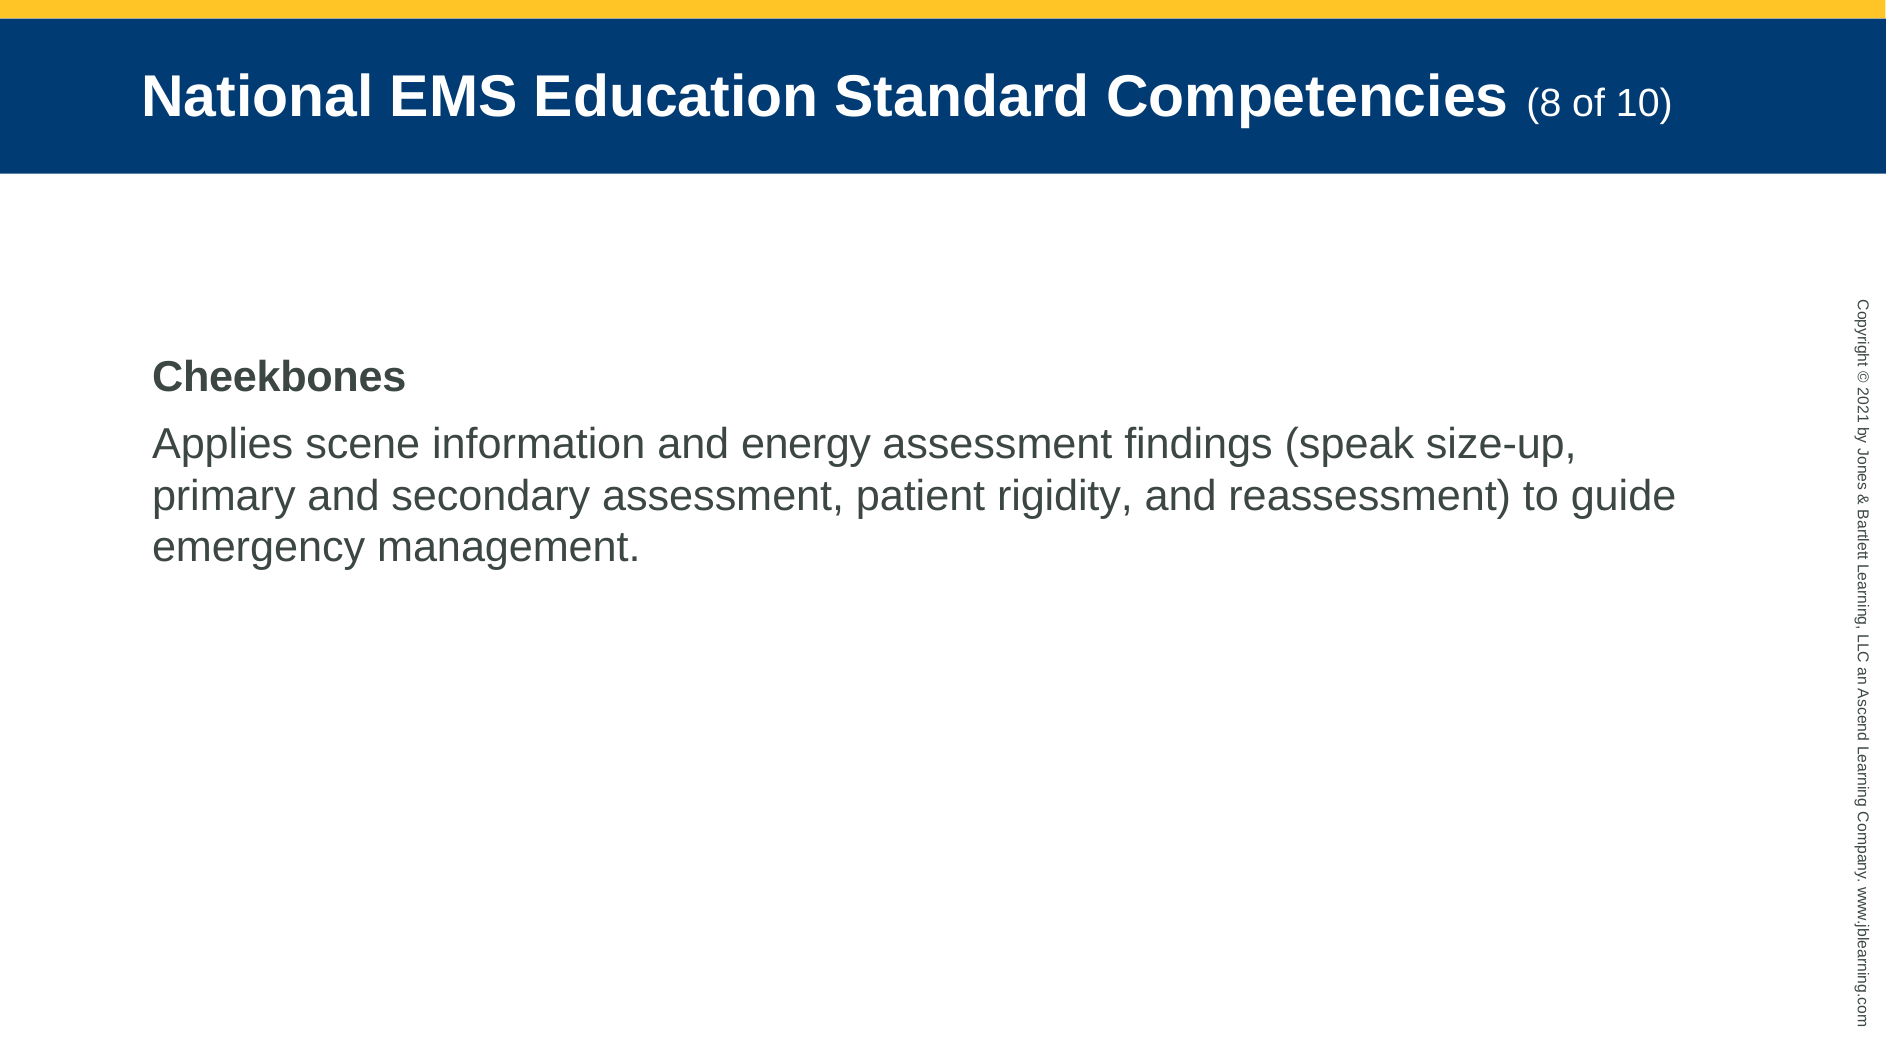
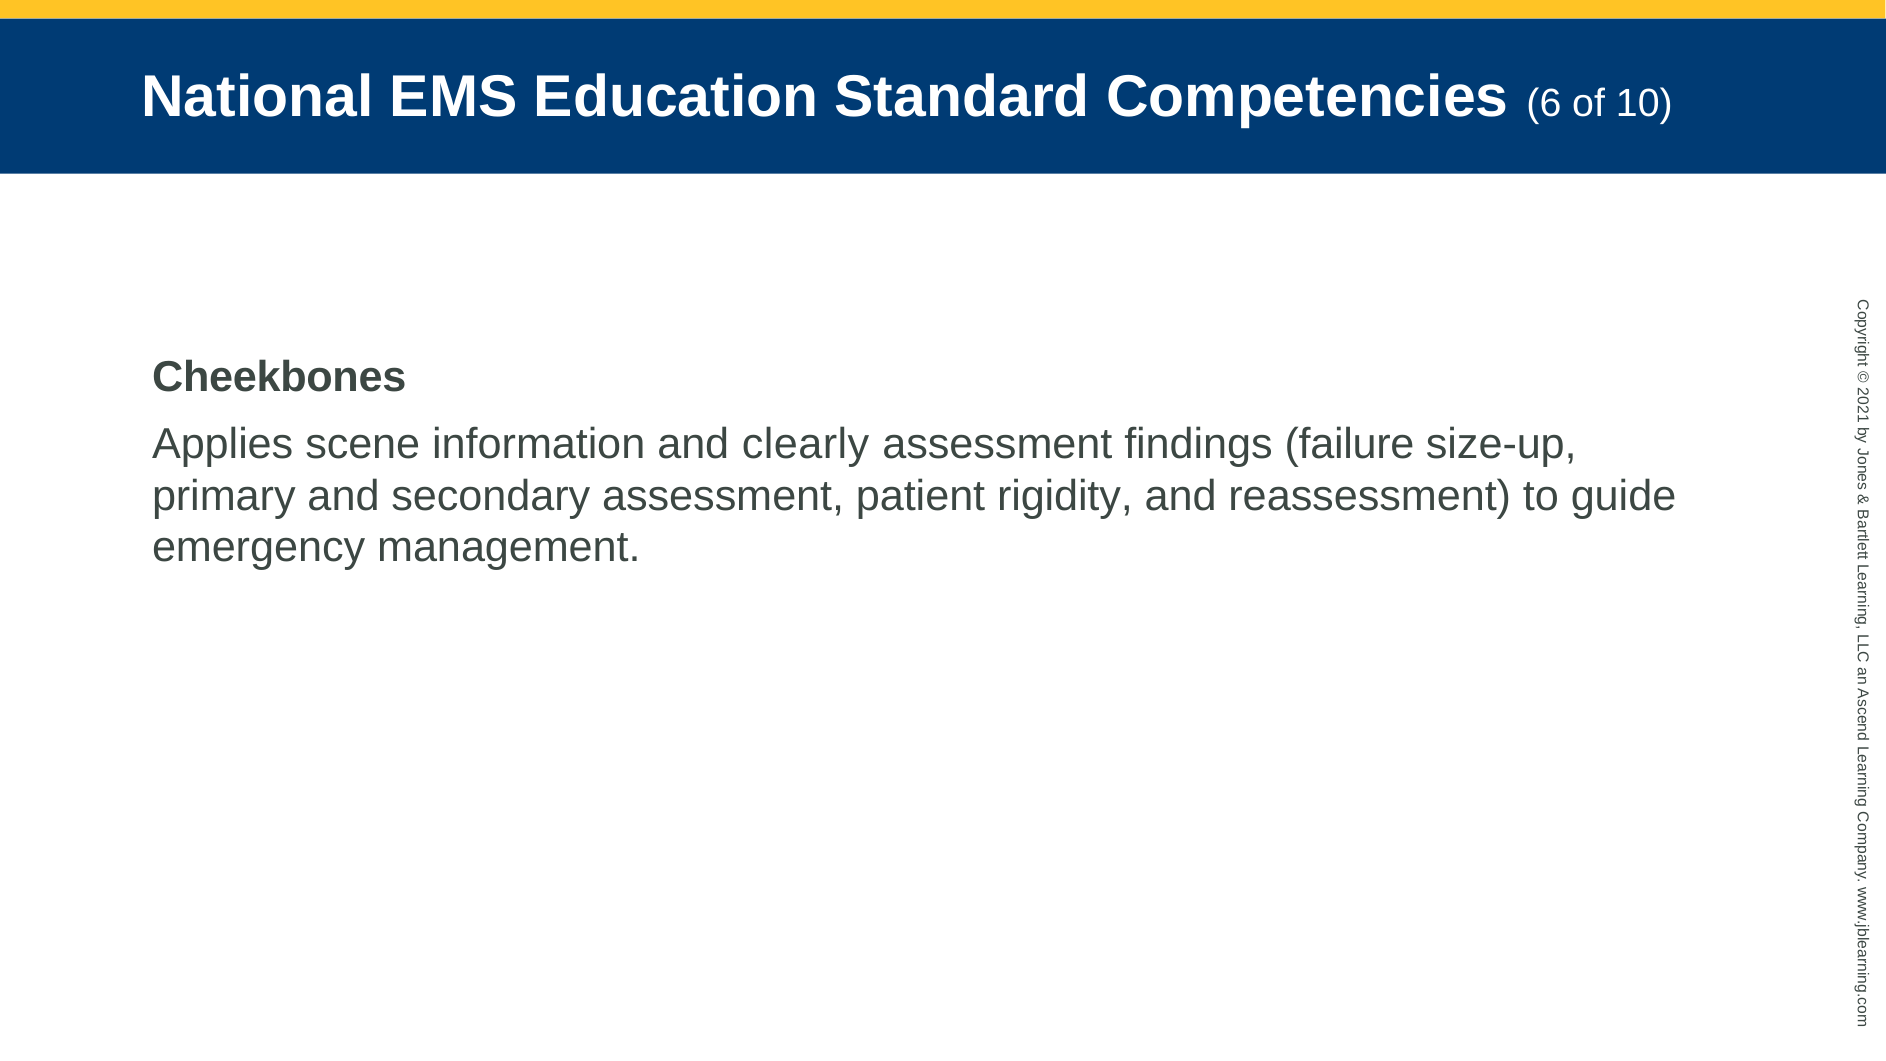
8: 8 -> 6
energy: energy -> clearly
speak: speak -> failure
